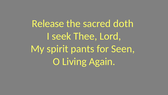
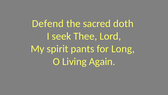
Release: Release -> Defend
Seen: Seen -> Long
